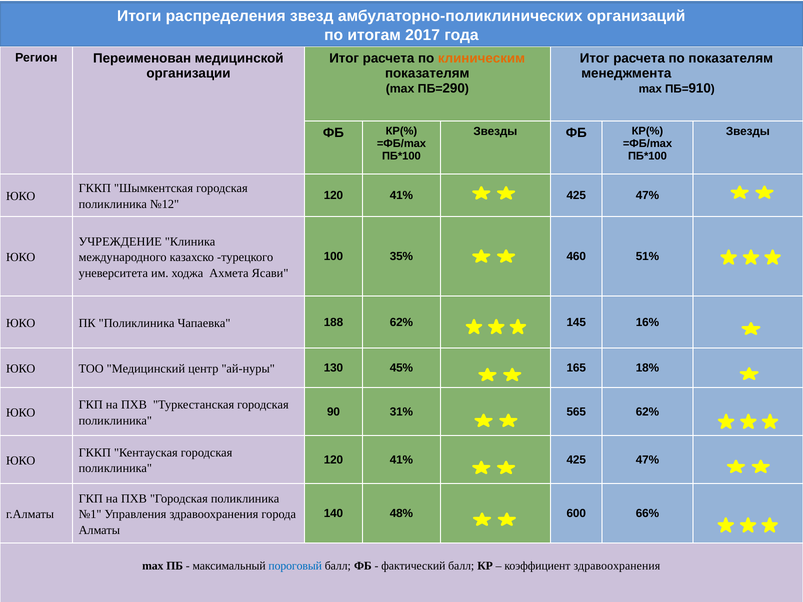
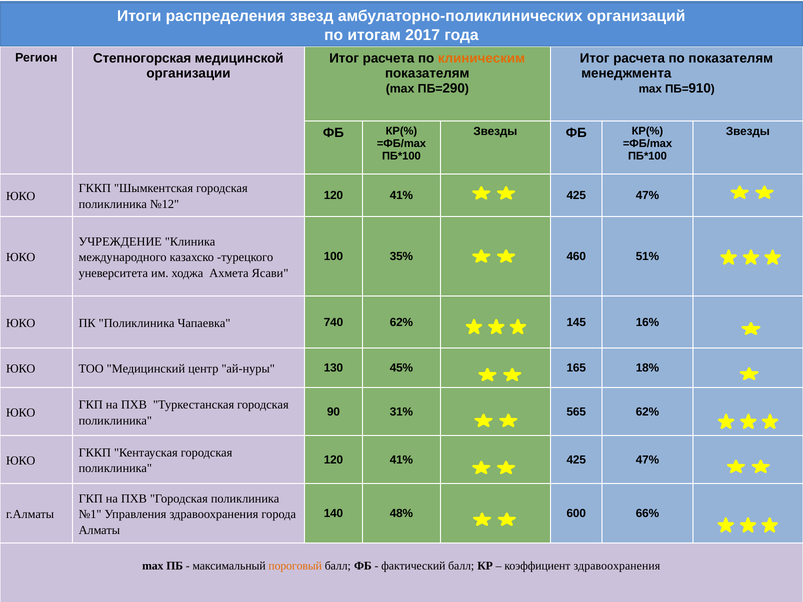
Переименован: Переименован -> Степногорская
188: 188 -> 740
пороговый colour: blue -> orange
